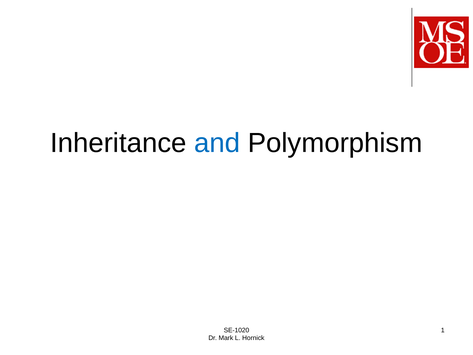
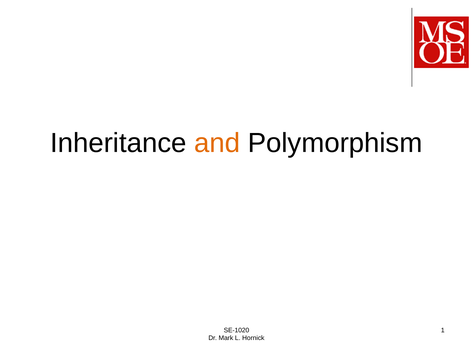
and colour: blue -> orange
